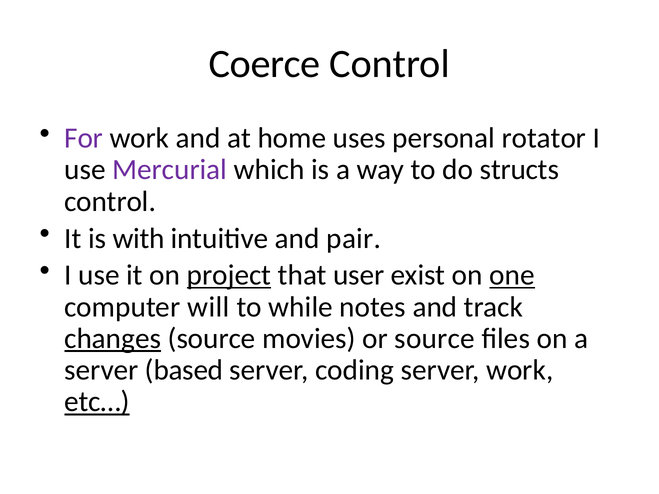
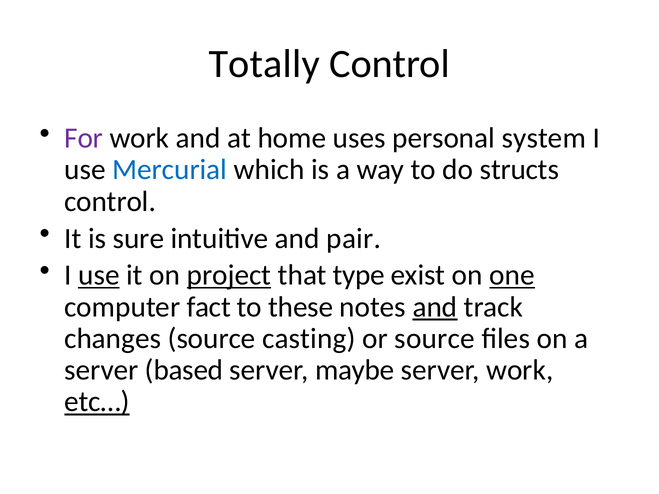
Coerce: Coerce -> Totally
rotator: rotator -> system
Mercurial colour: purple -> blue
with: with -> sure
use at (99, 275) underline: none -> present
user: user -> type
will: will -> fact
while: while -> these
and at (435, 307) underline: none -> present
changes underline: present -> none
movies: movies -> casting
coding: coding -> maybe
